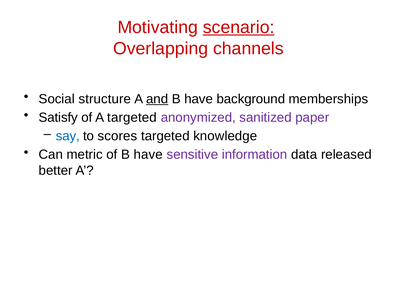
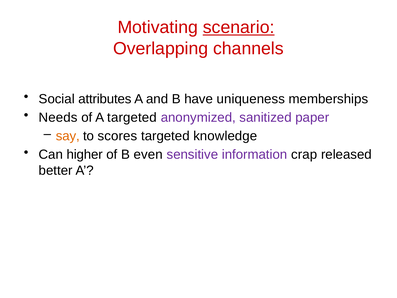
structure: structure -> attributes
and underline: present -> none
background: background -> uniqueness
Satisfy: Satisfy -> Needs
say colour: blue -> orange
metric: metric -> higher
of B have: have -> even
data: data -> crap
